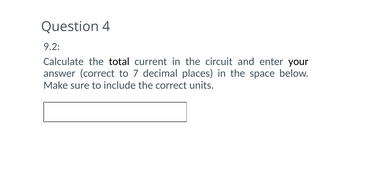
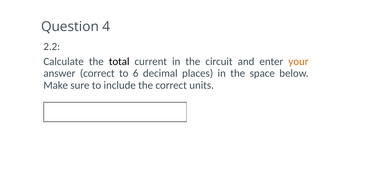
9.2: 9.2 -> 2.2
your colour: black -> orange
7: 7 -> 6
